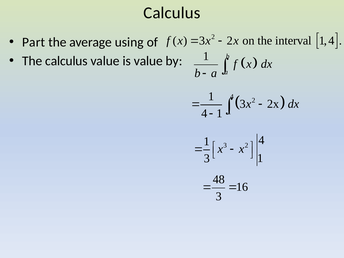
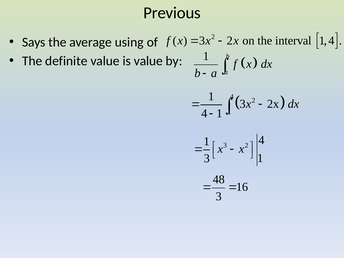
Calculus at (172, 13): Calculus -> Previous
Part: Part -> Says
The calculus: calculus -> definite
